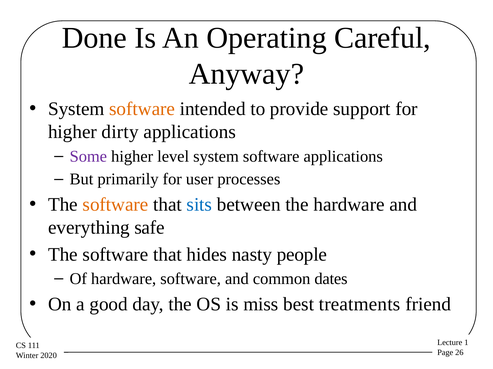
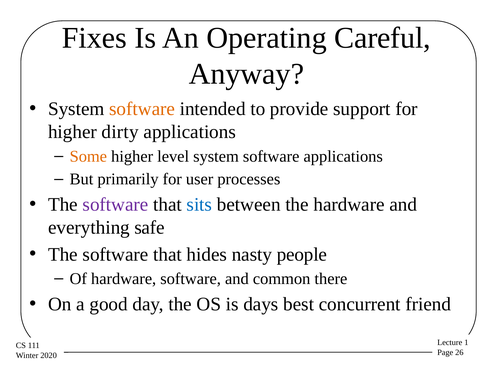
Done: Done -> Fixes
Some colour: purple -> orange
software at (115, 205) colour: orange -> purple
dates: dates -> there
miss: miss -> days
treatments: treatments -> concurrent
